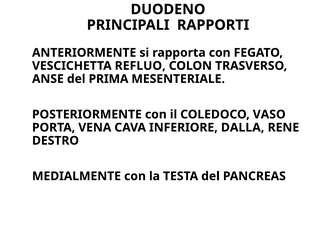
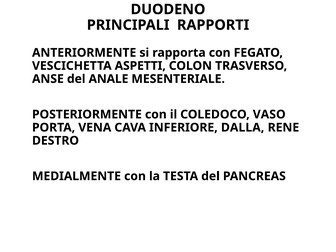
REFLUO: REFLUO -> ASPETTI
PRIMA: PRIMA -> ANALE
